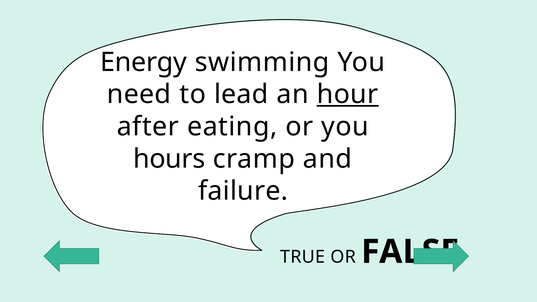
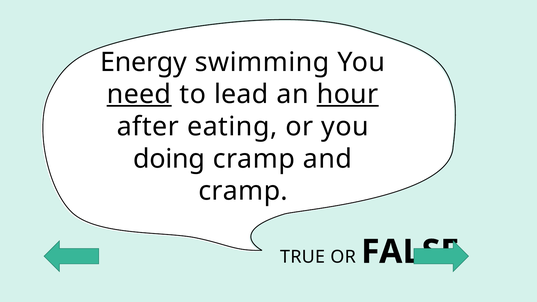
need underline: none -> present
hours: hours -> doing
failure at (243, 191): failure -> cramp
